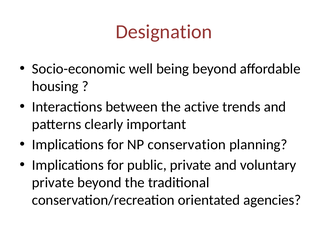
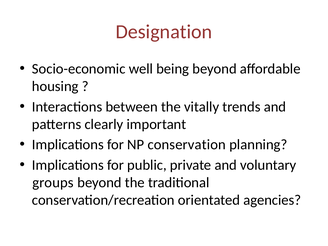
active: active -> vitally
private at (53, 183): private -> groups
